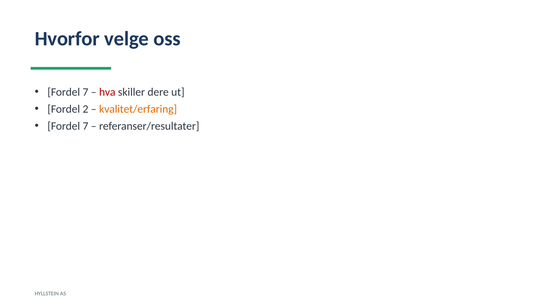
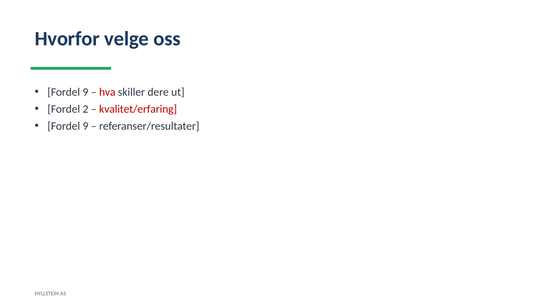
7 at (85, 92): 7 -> 9
kvalitet/erfaring colour: orange -> red
7 at (85, 126): 7 -> 9
